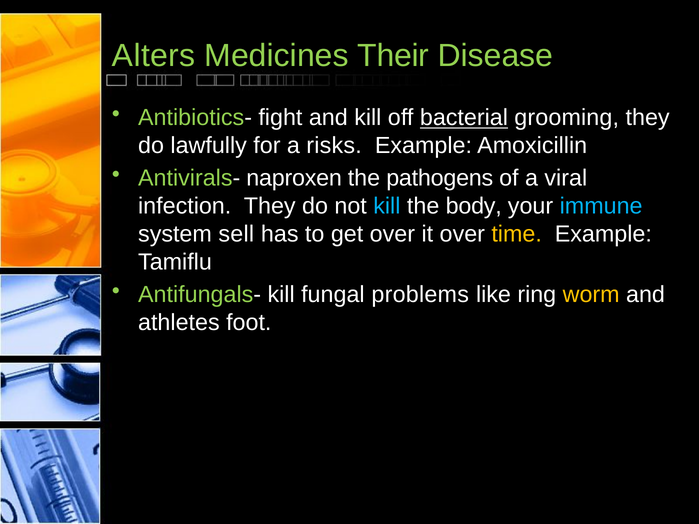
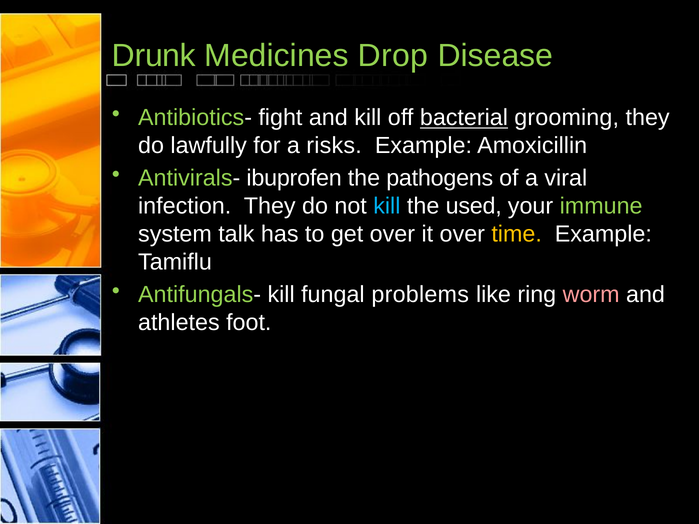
Alters: Alters -> Drunk
Their: Their -> Drop
naproxen: naproxen -> ibuprofen
body: body -> used
immune colour: light blue -> light green
sell: sell -> talk
worm colour: yellow -> pink
